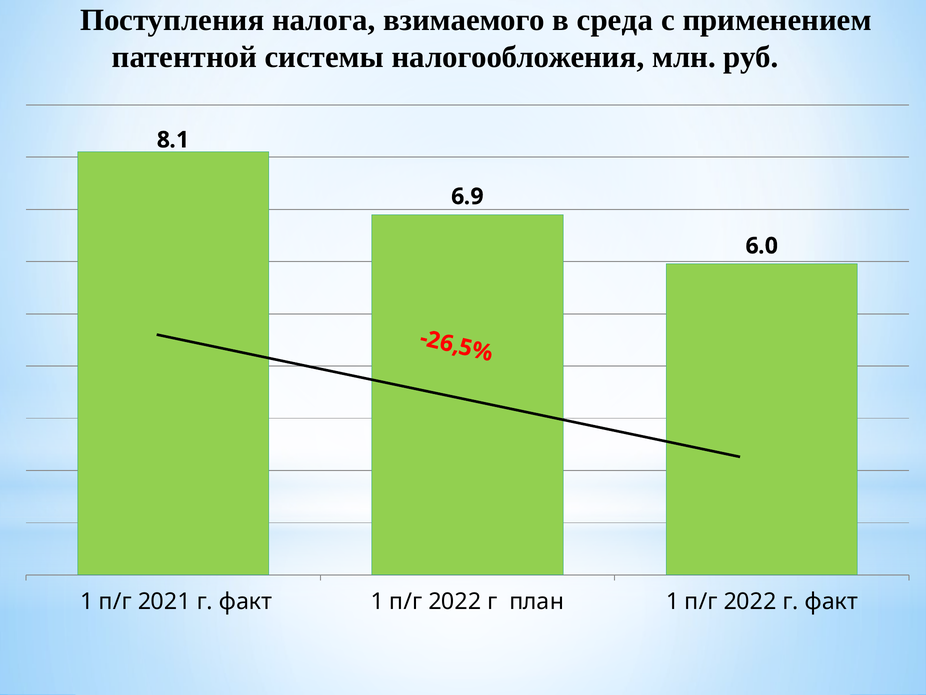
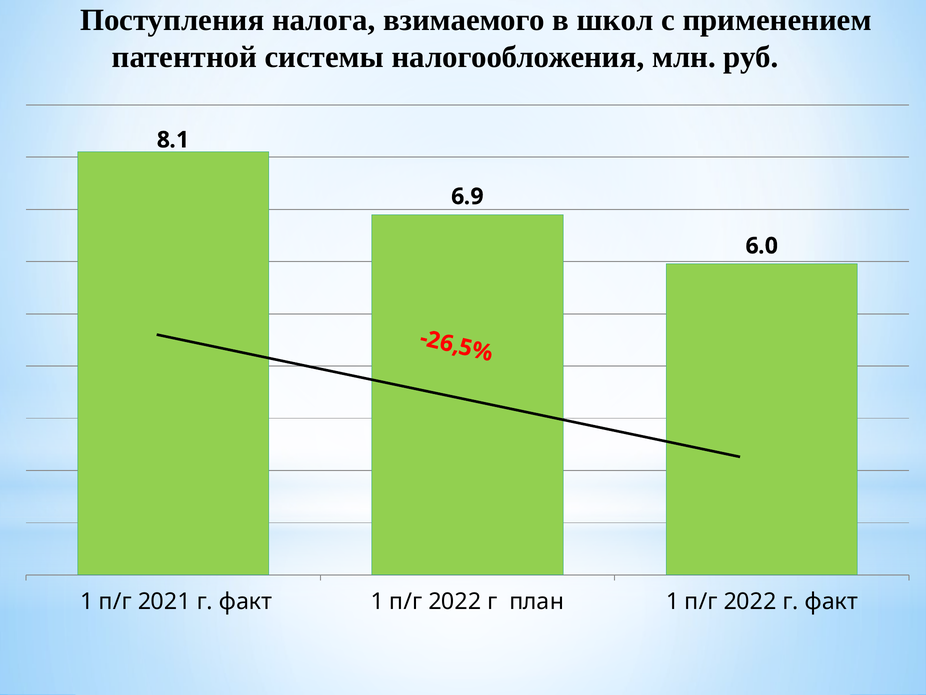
среда: среда -> школ
